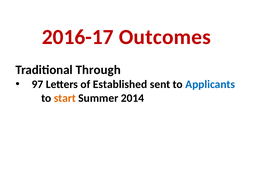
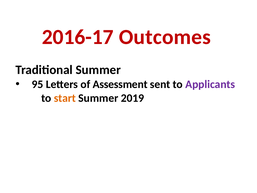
Traditional Through: Through -> Summer
97: 97 -> 95
Established: Established -> Assessment
Applicants colour: blue -> purple
2014: 2014 -> 2019
